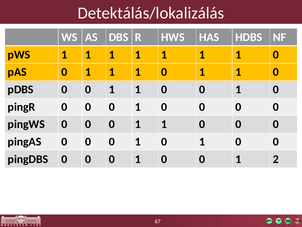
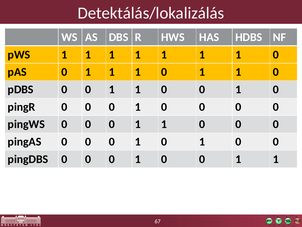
2 at (276, 159): 2 -> 1
